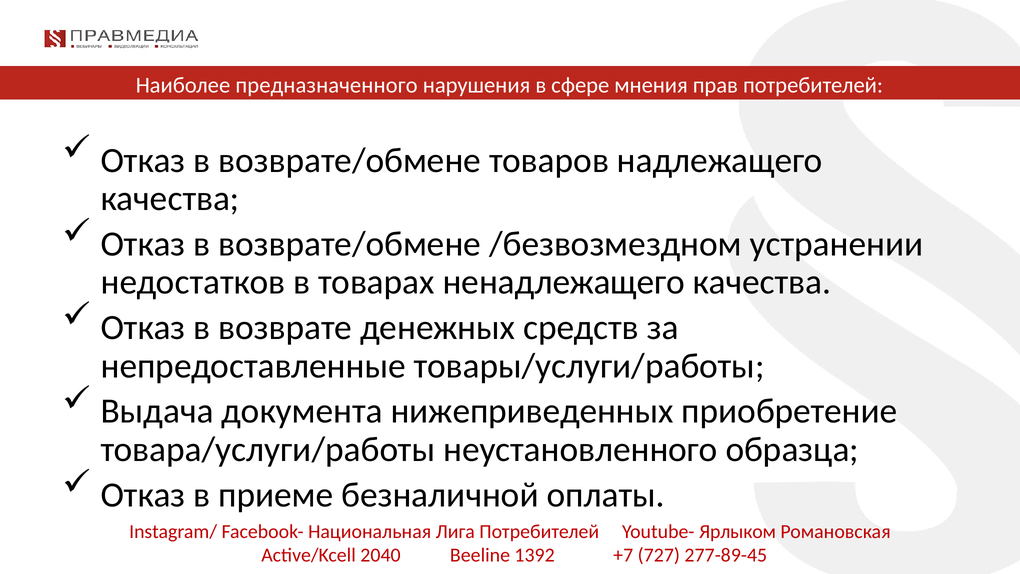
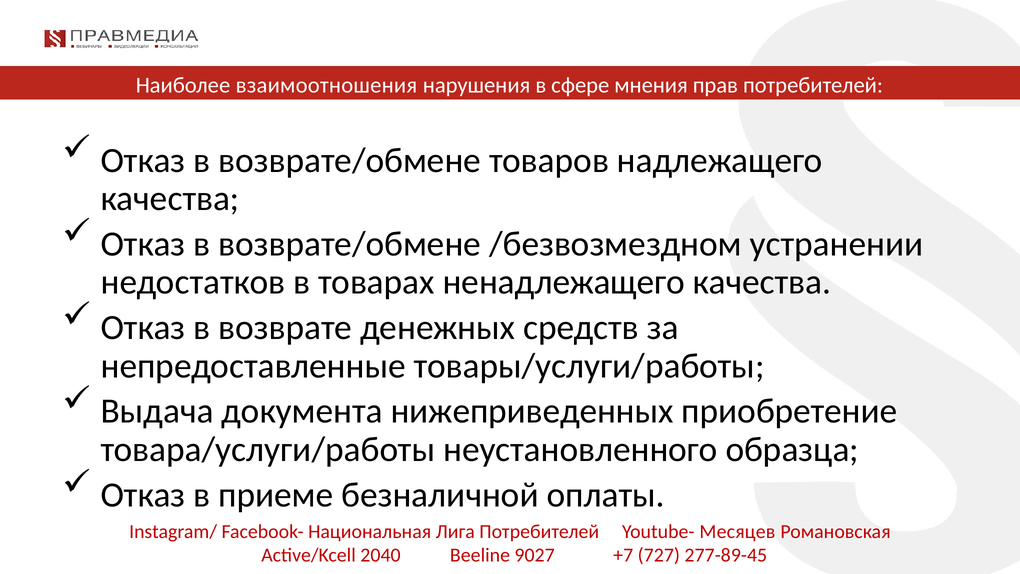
предназначенного: предназначенного -> взаимоотношения
Ярлыком: Ярлыком -> Месяцев
1392: 1392 -> 9027
